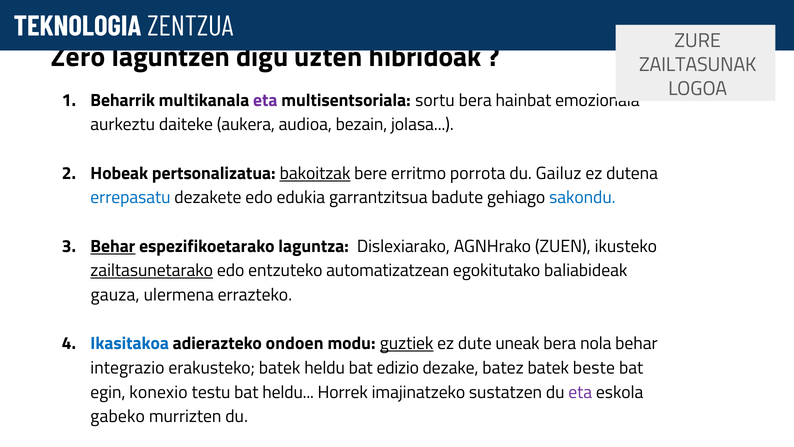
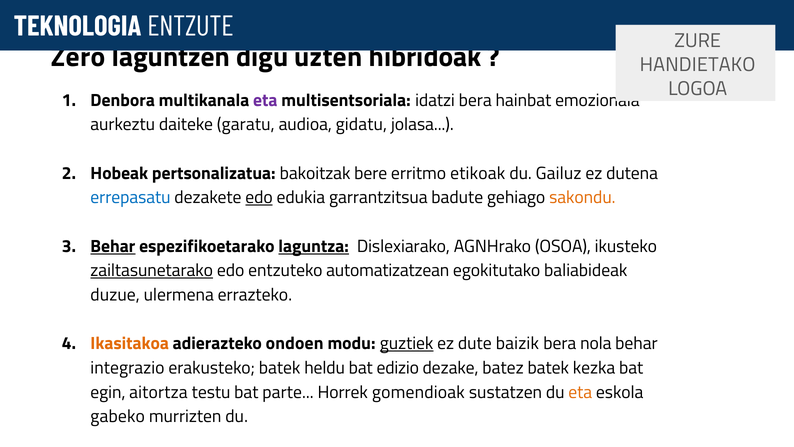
ZENTZUA: ZENTZUA -> ENTZUTE
ZAILTASUNAK: ZAILTASUNAK -> HANDIETAKO
Beharrik: Beharrik -> Denbora
sortu: sortu -> idatzi
aukera: aukera -> garatu
bezain: bezain -> gidatu
bakoitzak underline: present -> none
porrota: porrota -> etikoak
edo at (259, 197) underline: none -> present
sakondu colour: blue -> orange
laguntza underline: none -> present
ZUEN: ZUEN -> OSOA
gauza: gauza -> duzue
Ikasitakoa colour: blue -> orange
uneak: uneak -> baizik
beste: beste -> kezka
konexio: konexio -> aitortza
bat heldu: heldu -> parte
imajinatzeko: imajinatzeko -> gomendioak
eta at (580, 392) colour: purple -> orange
